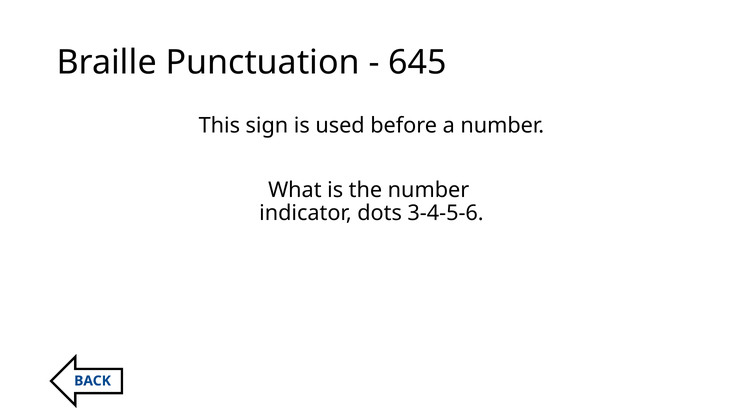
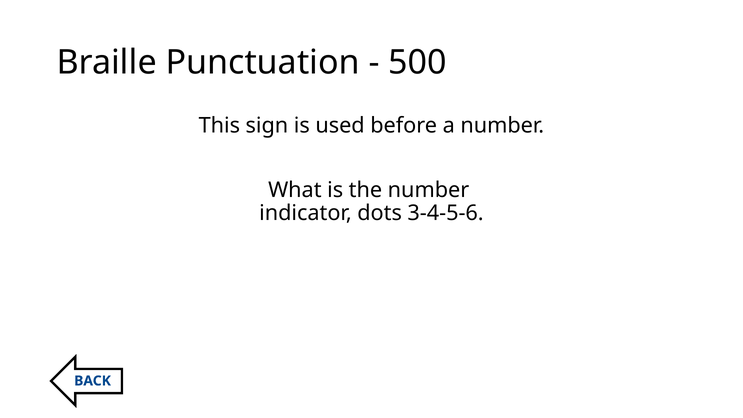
645: 645 -> 500
